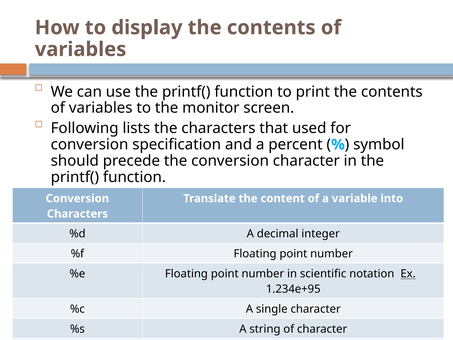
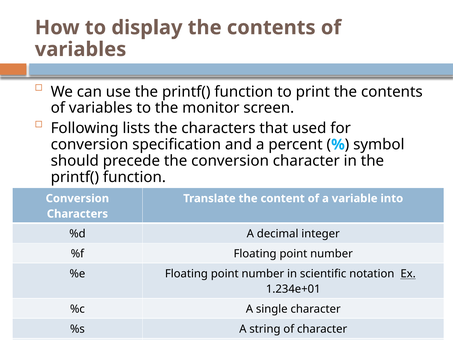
1.234e+95: 1.234e+95 -> 1.234e+01
